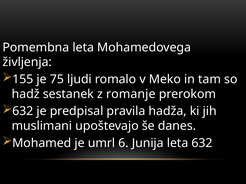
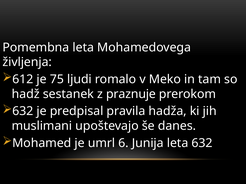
155: 155 -> 612
romanje: romanje -> praznuje
